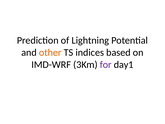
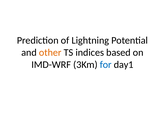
for colour: purple -> blue
